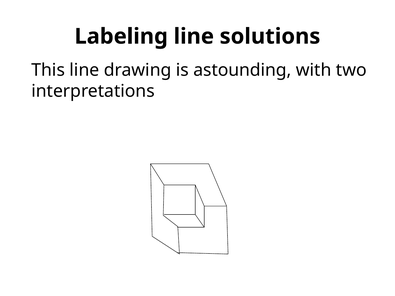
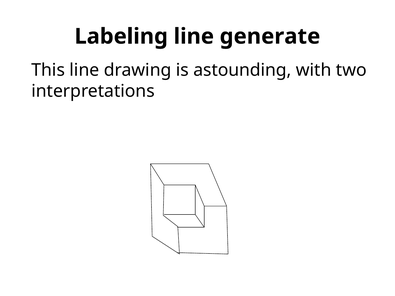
solutions: solutions -> generate
